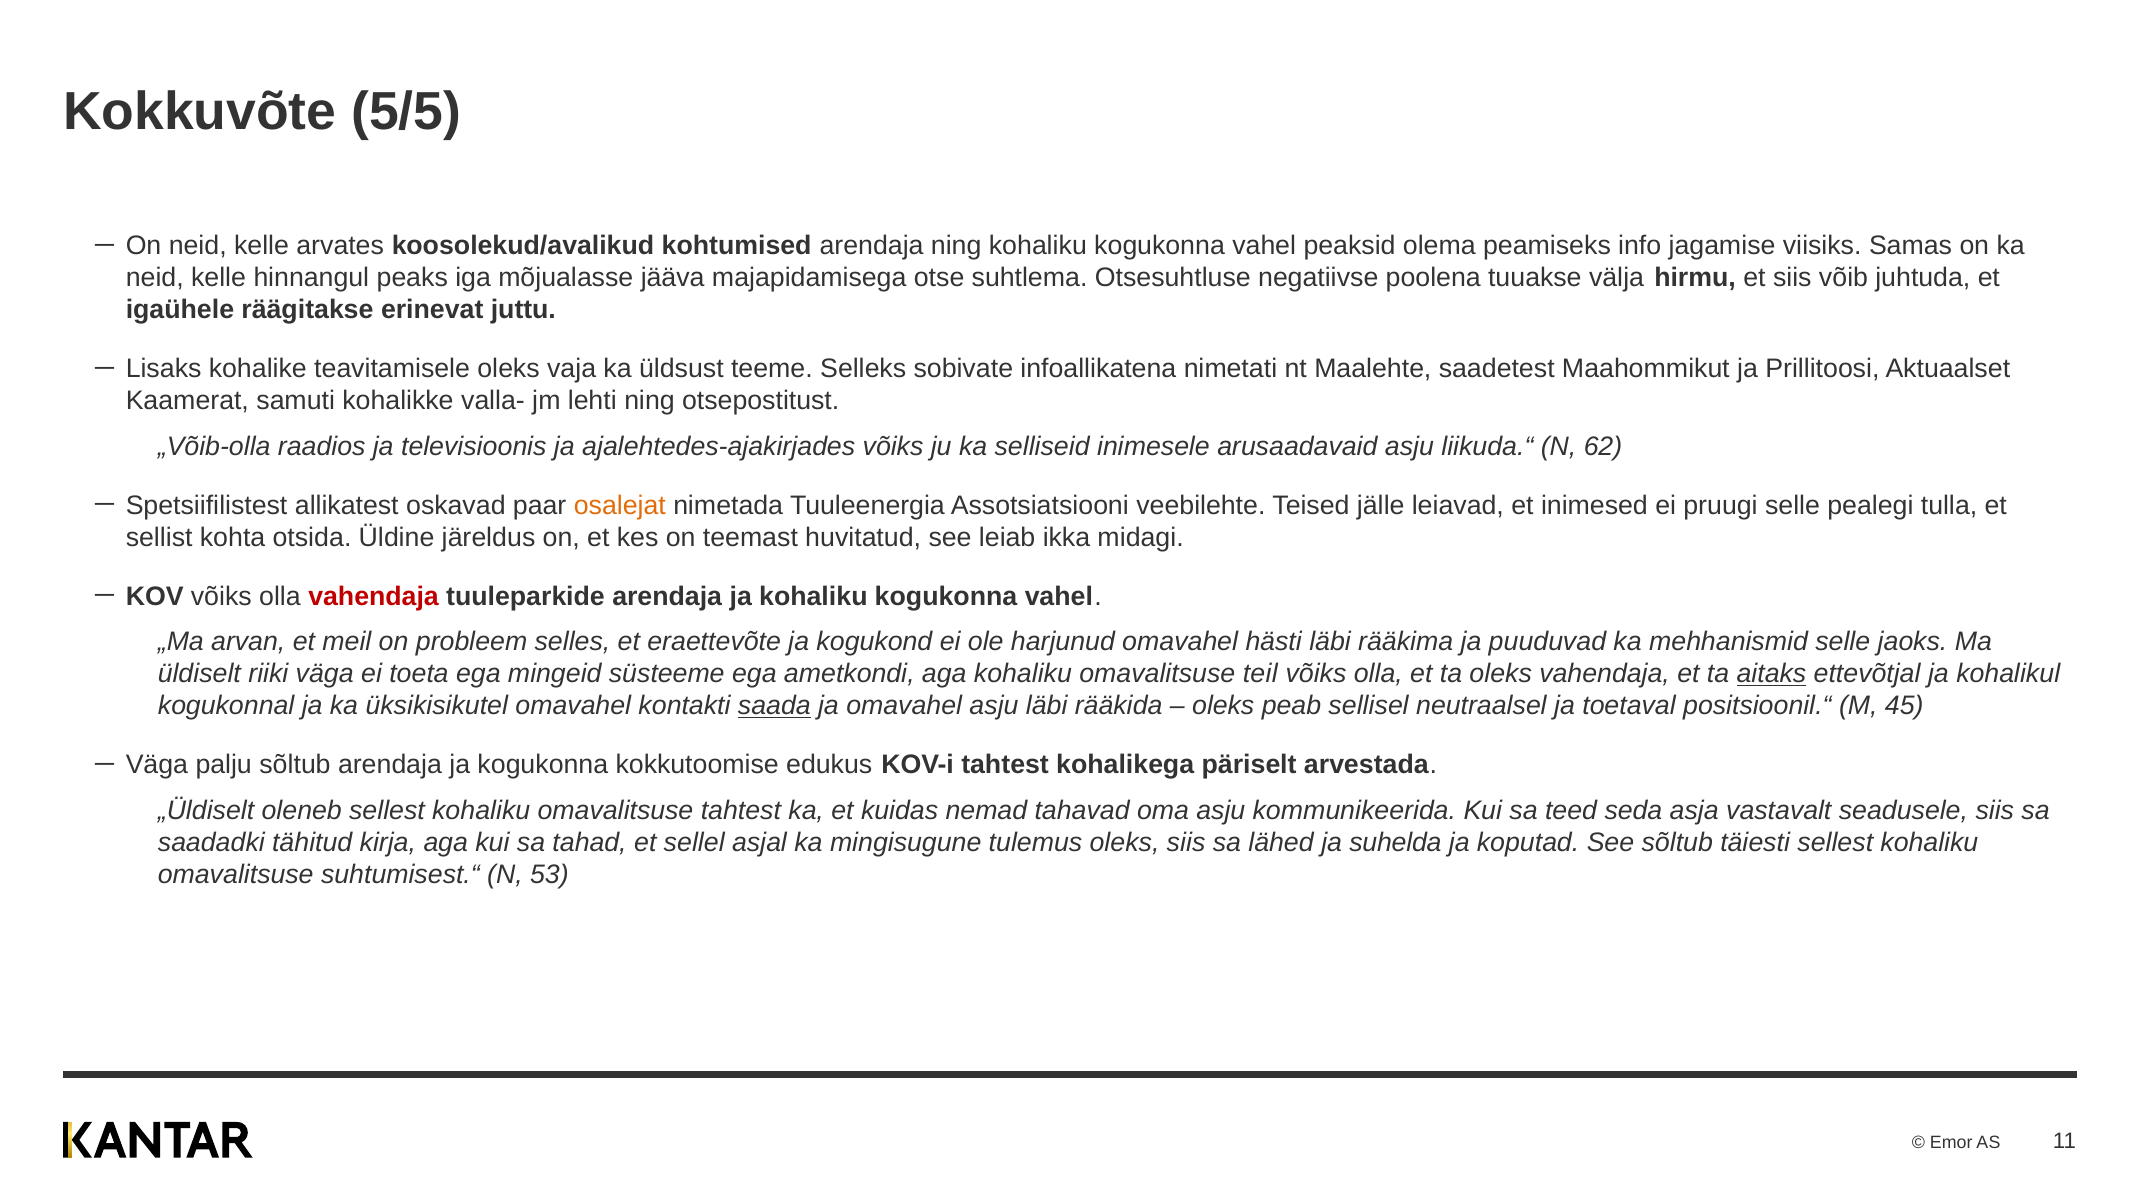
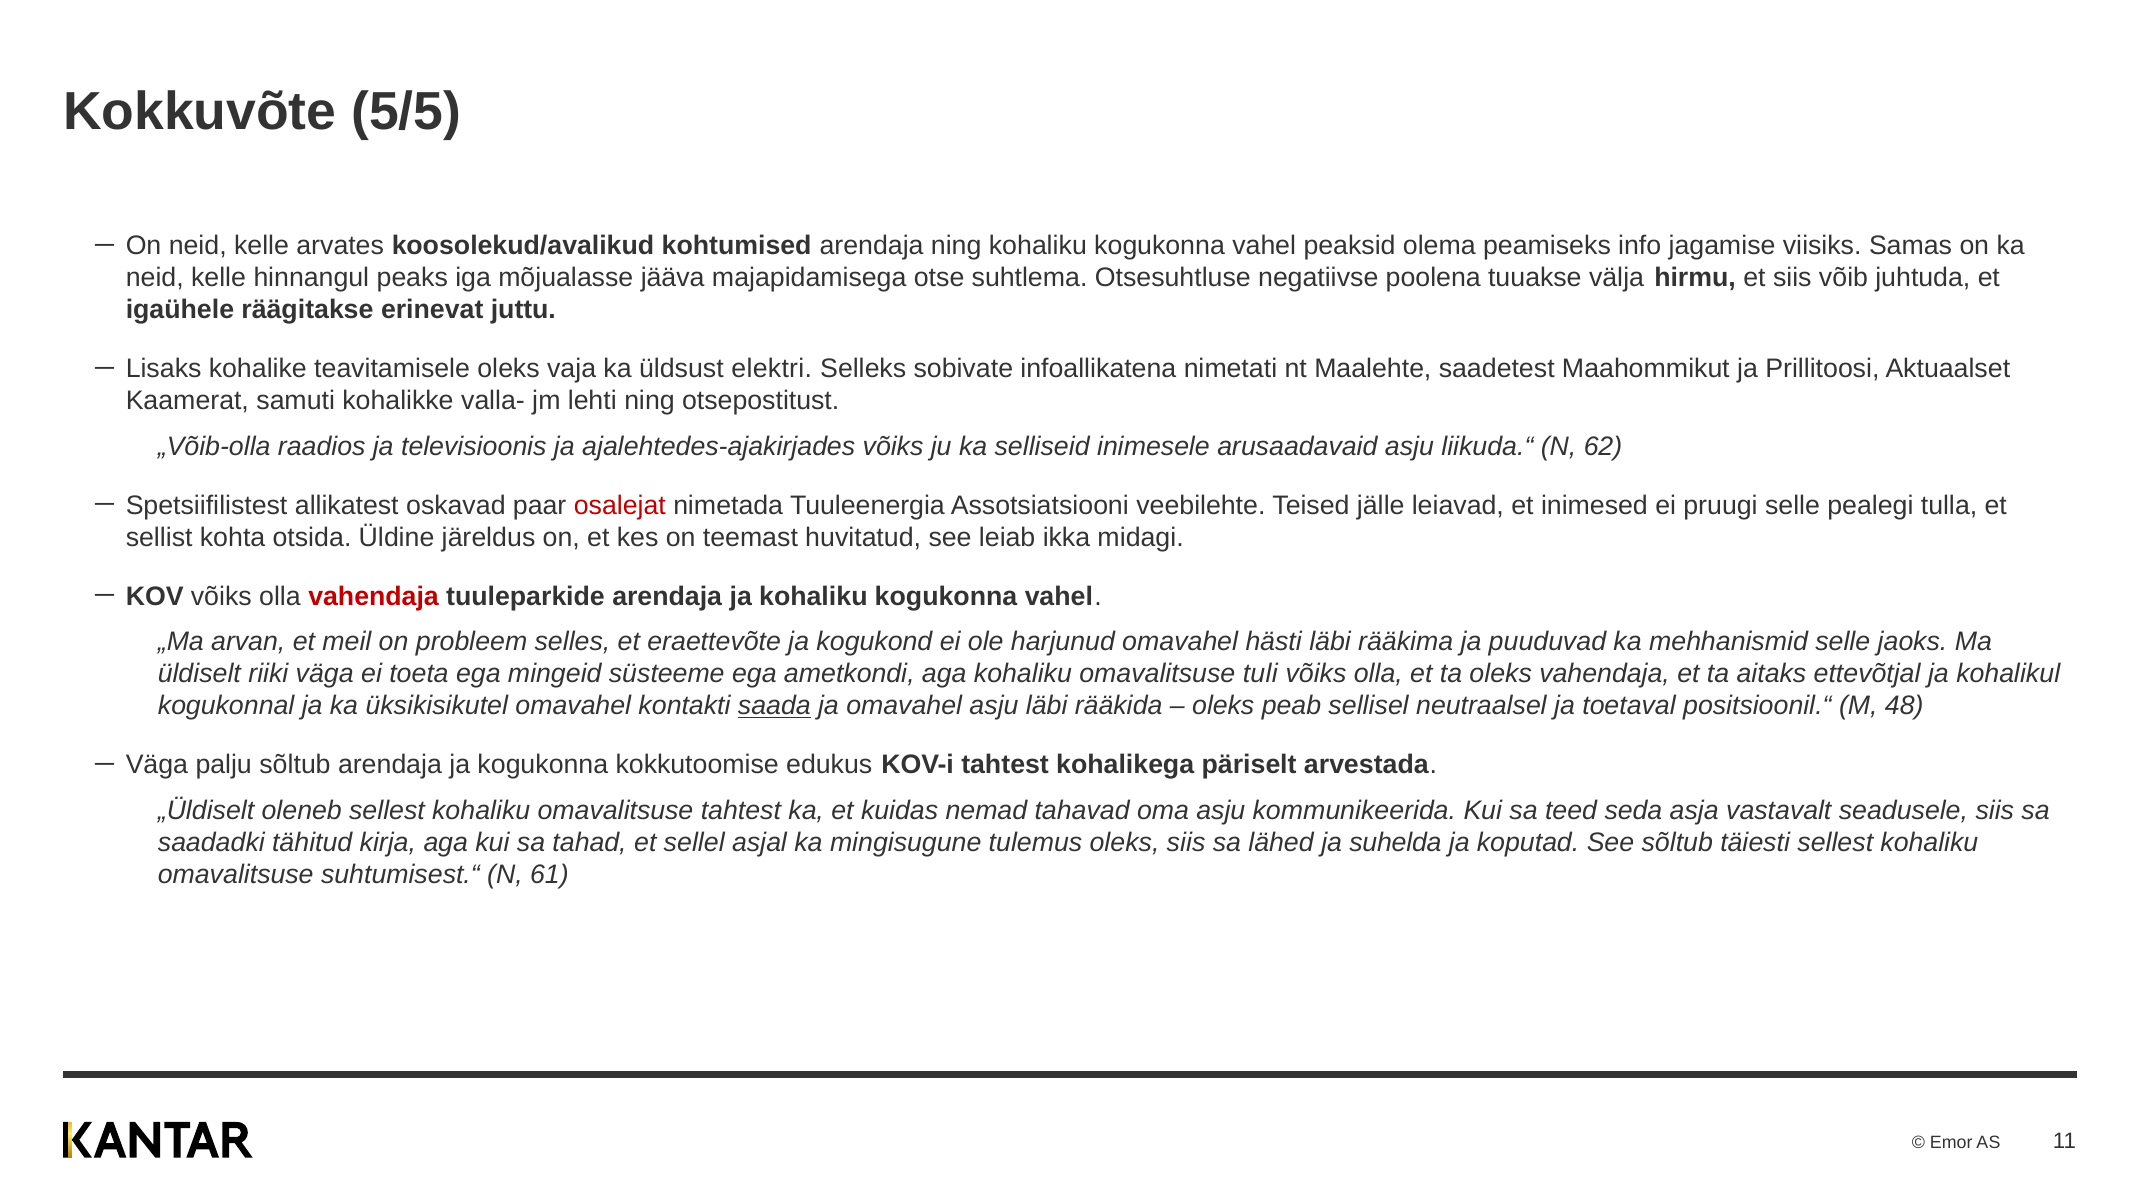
teeme: teeme -> elektri
osalejat colour: orange -> red
teil: teil -> tuli
aitaks underline: present -> none
45: 45 -> 48
53: 53 -> 61
